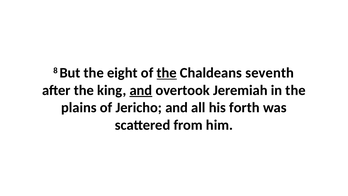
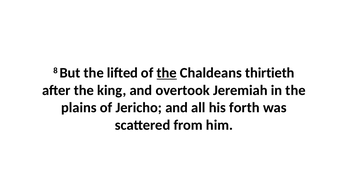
eight: eight -> lifted
seventh: seventh -> thirtieth
and at (141, 90) underline: present -> none
